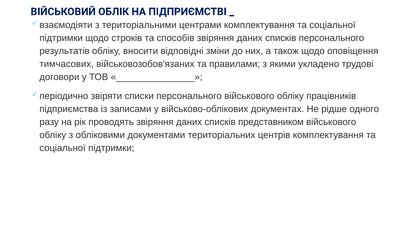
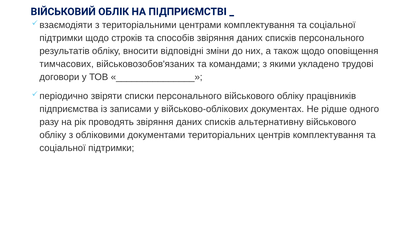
правилами: правилами -> командами
представником: представником -> альтернативну
